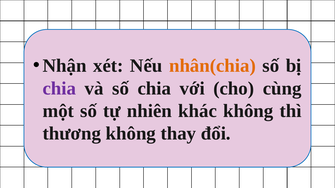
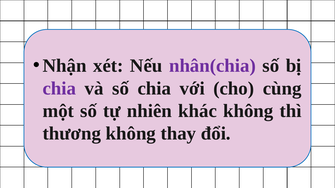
nhân(chia colour: orange -> purple
